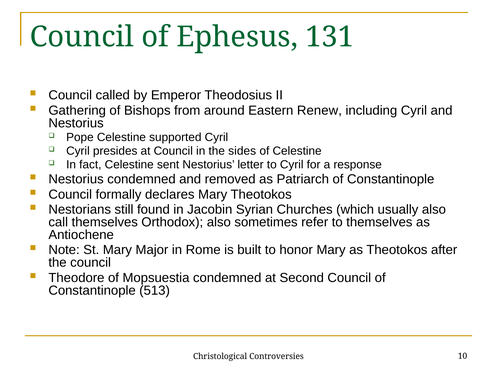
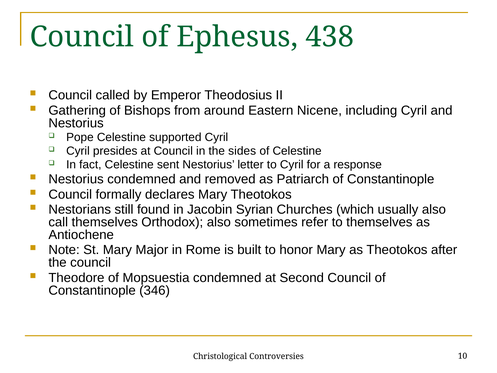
131: 131 -> 438
Renew: Renew -> Nicene
513: 513 -> 346
